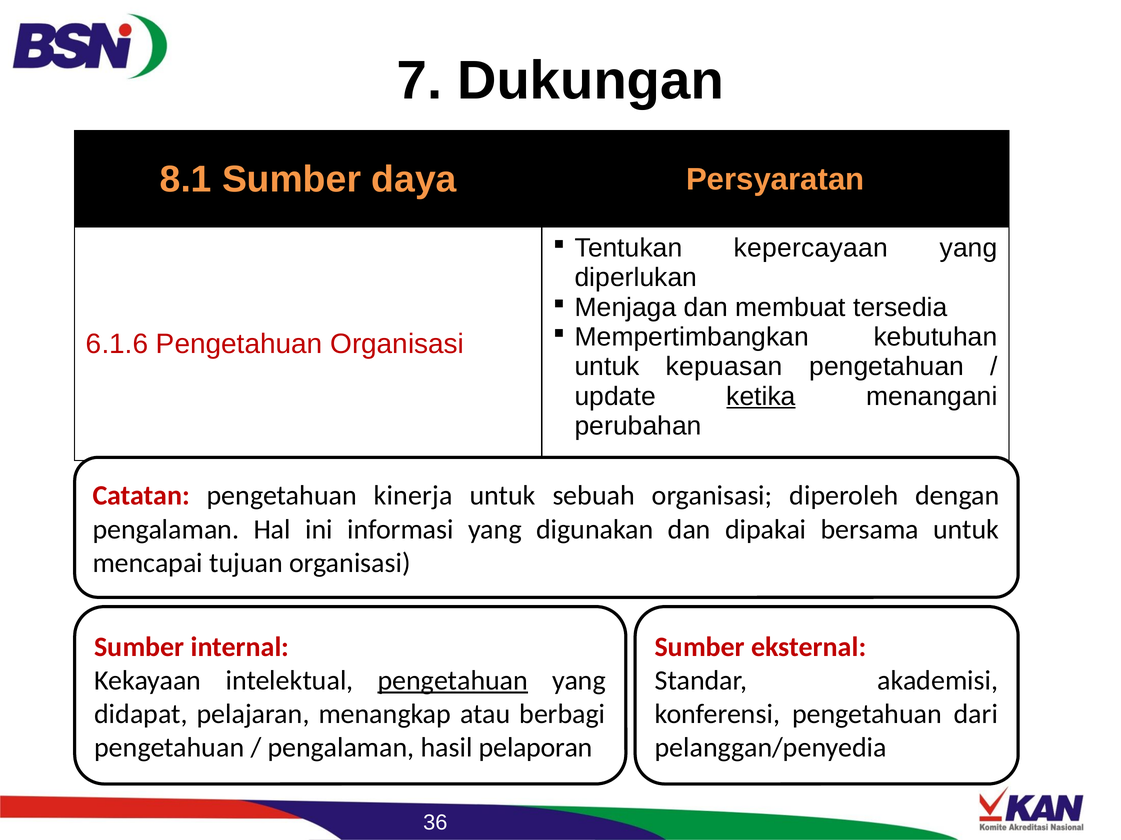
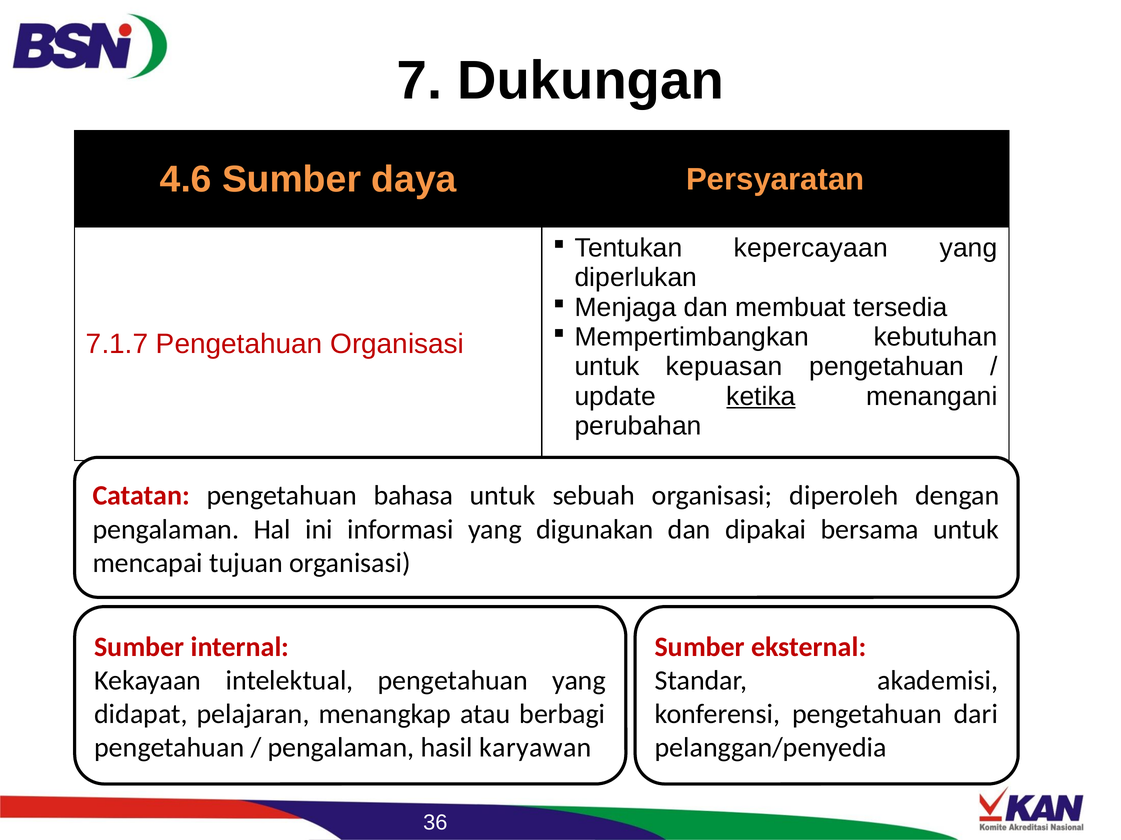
8.1: 8.1 -> 4.6
6.1.6: 6.1.6 -> 7.1.7
kinerja: kinerja -> bahasa
pengetahuan at (453, 681) underline: present -> none
pelaporan: pelaporan -> karyawan
